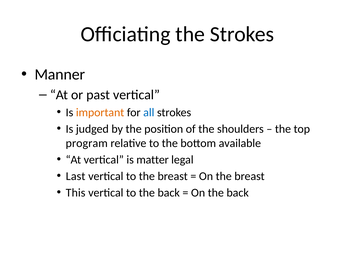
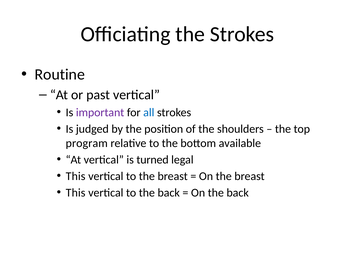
Manner: Manner -> Routine
important colour: orange -> purple
matter: matter -> turned
Last at (76, 176): Last -> This
